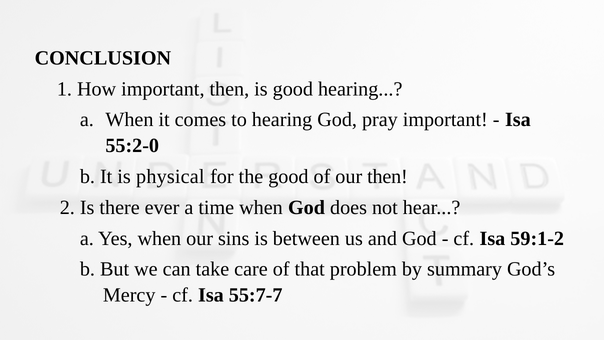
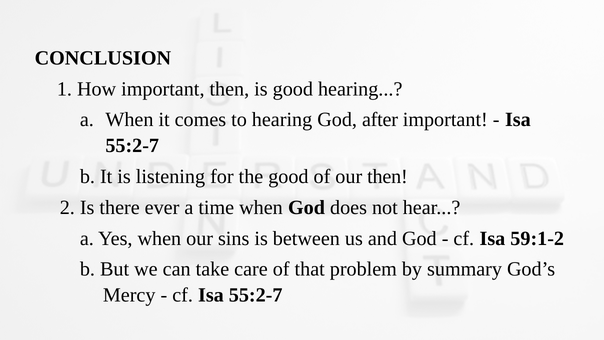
pray: pray -> after
55:2-0 at (132, 146): 55:2-0 -> 55:2-7
physical: physical -> listening
cf Isa 55:7-7: 55:7-7 -> 55:2-7
